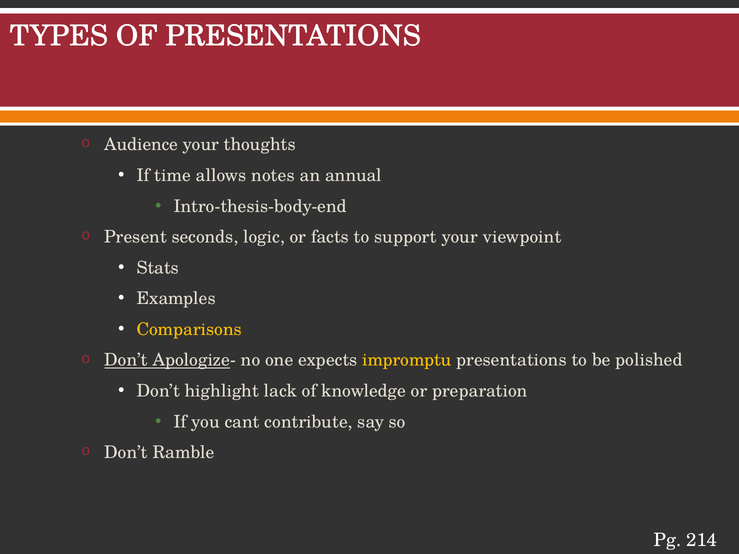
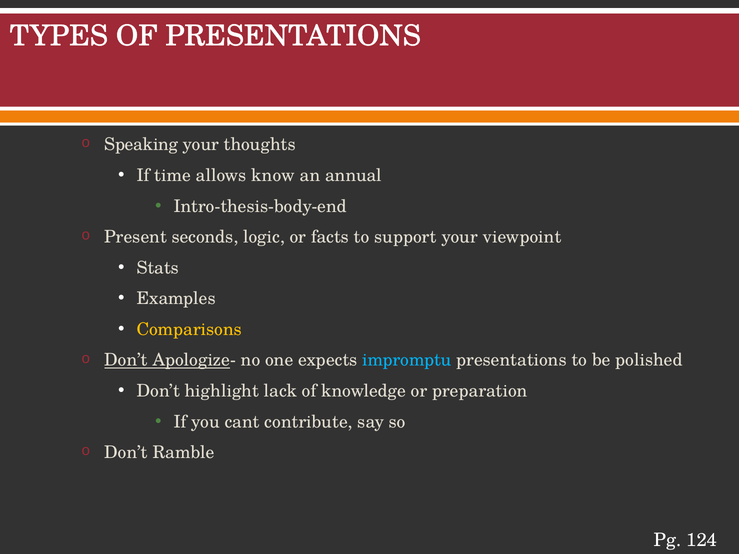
Audience: Audience -> Speaking
notes: notes -> know
impromptu colour: yellow -> light blue
214: 214 -> 124
